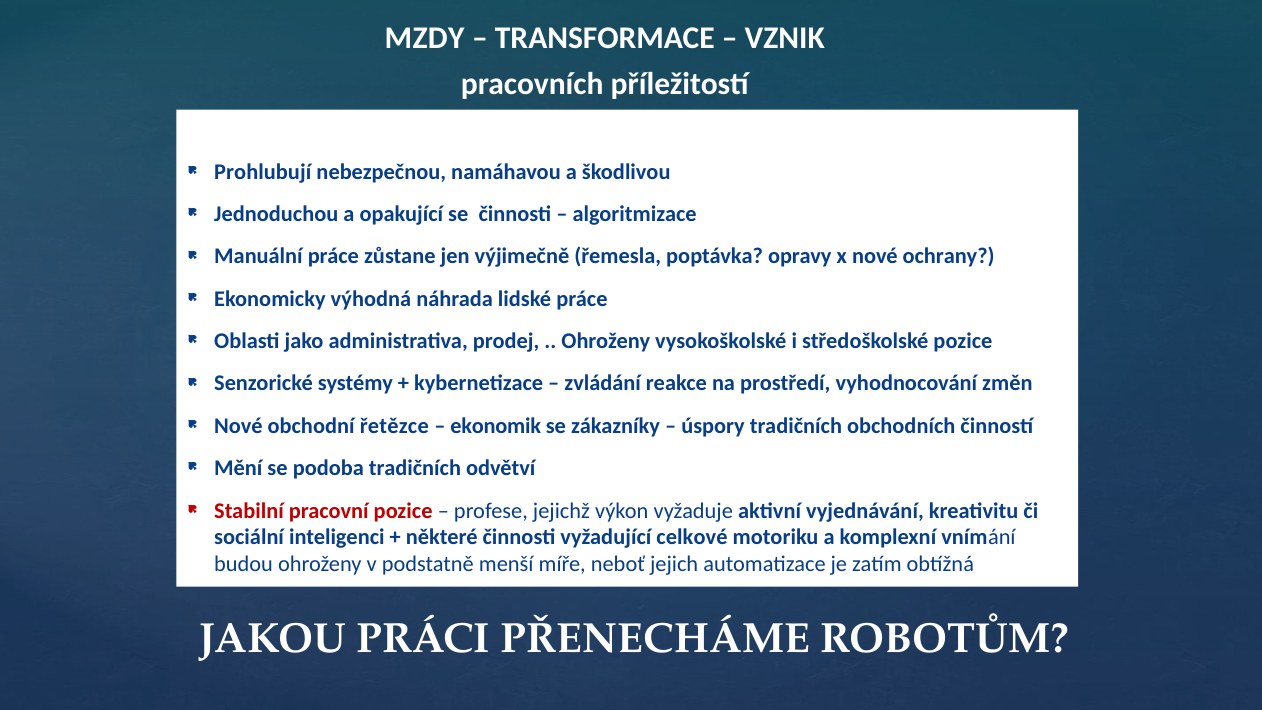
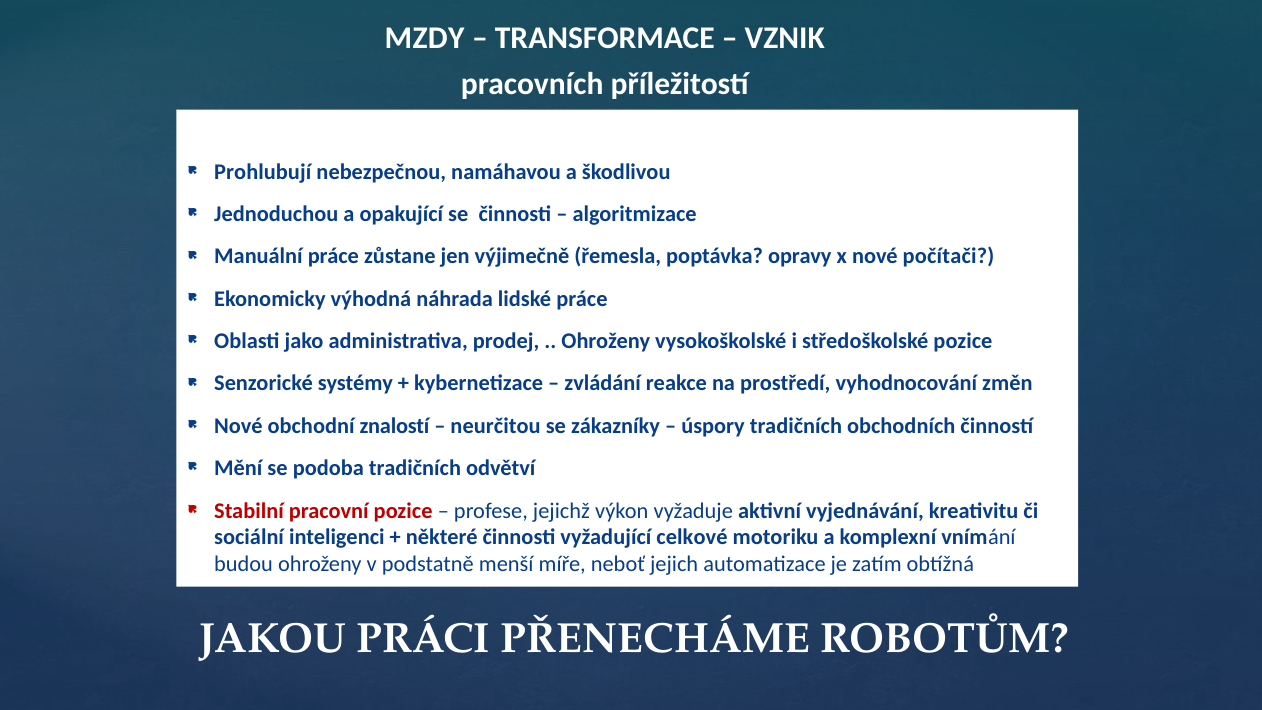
ochrany: ochrany -> počítači
řetězce: řetězce -> znalostí
ekonomik: ekonomik -> neurčitou
